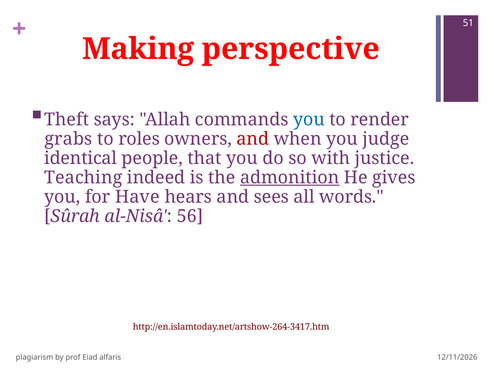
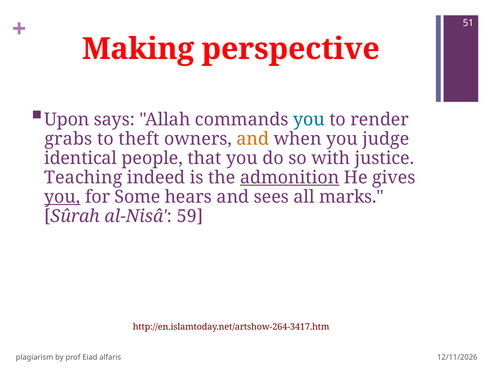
Theft: Theft -> Upon
roles: roles -> theft
and at (253, 139) colour: red -> orange
you at (62, 197) underline: none -> present
Have: Have -> Some
words: words -> marks
56: 56 -> 59
